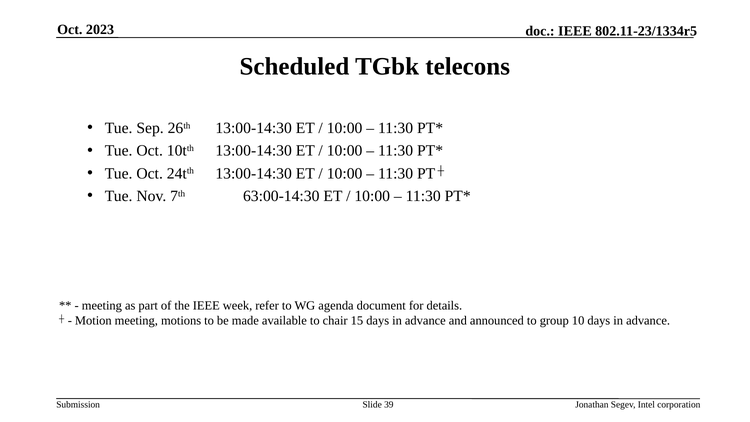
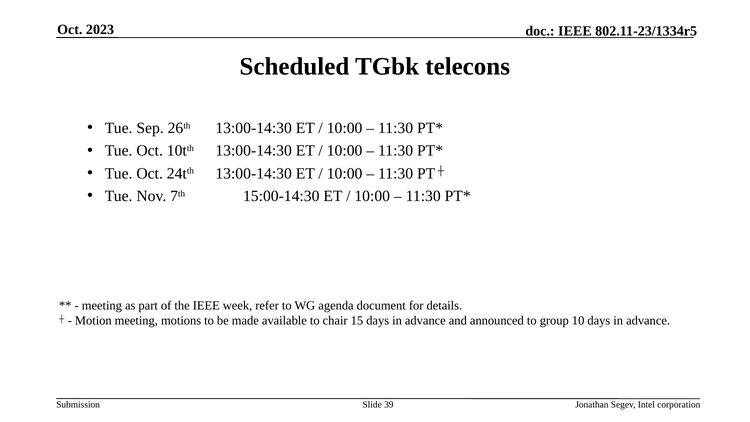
63:00-14:30: 63:00-14:30 -> 15:00-14:30
